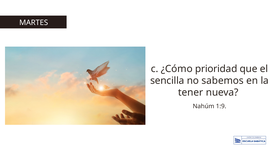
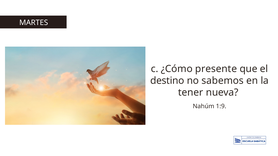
prioridad: prioridad -> presente
sencilla: sencilla -> destino
